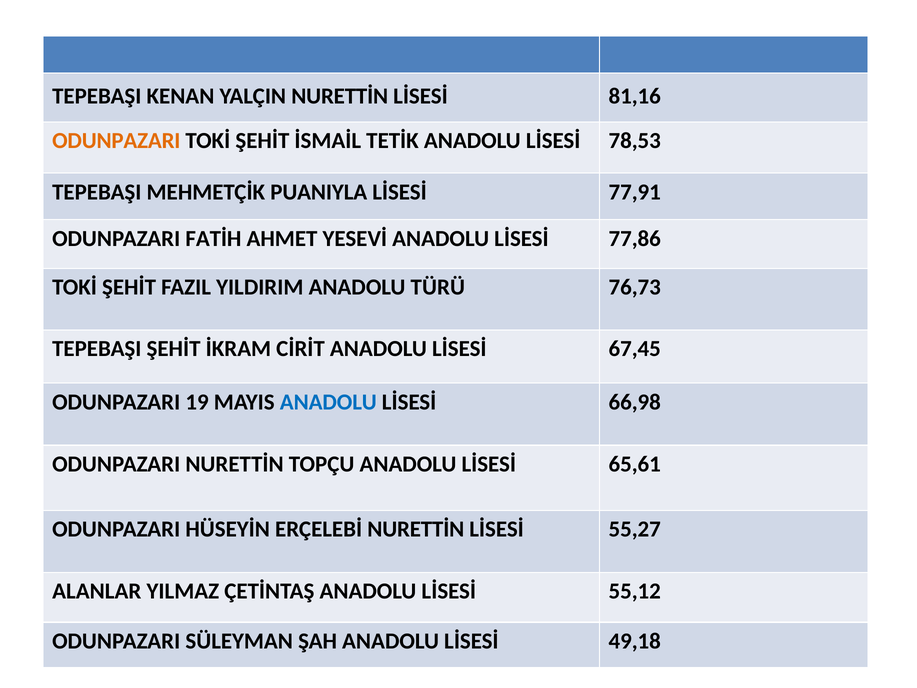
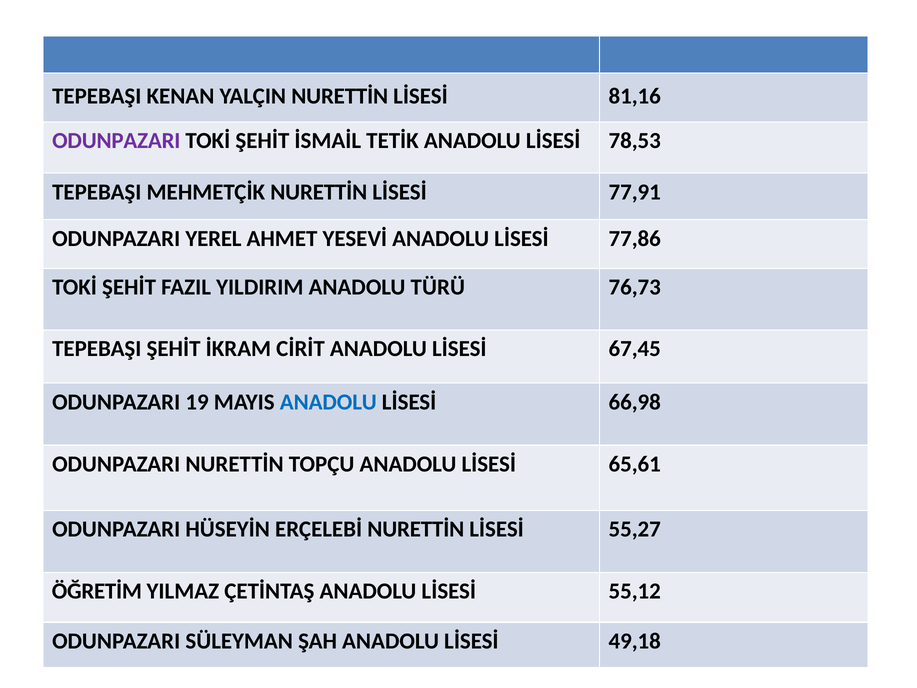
ODUNPAZARI at (116, 141) colour: orange -> purple
MEHMETÇİK PUANIYLA: PUANIYLA -> NURETTİN
FATİH: FATİH -> YEREL
ALANLAR: ALANLAR -> ÖĞRETİM
